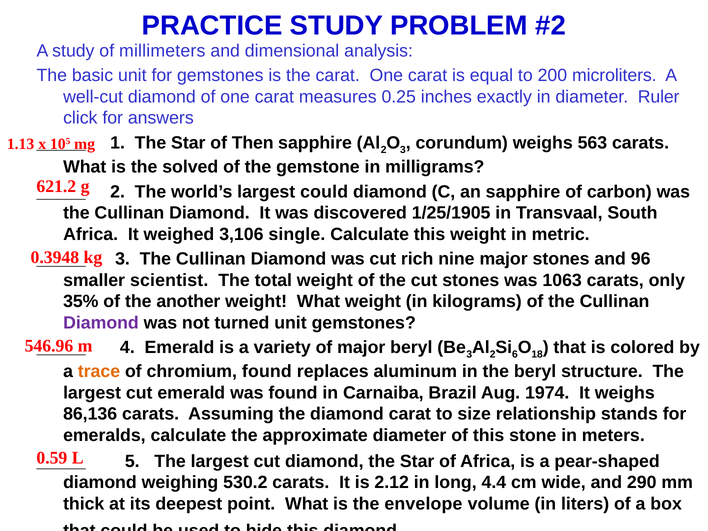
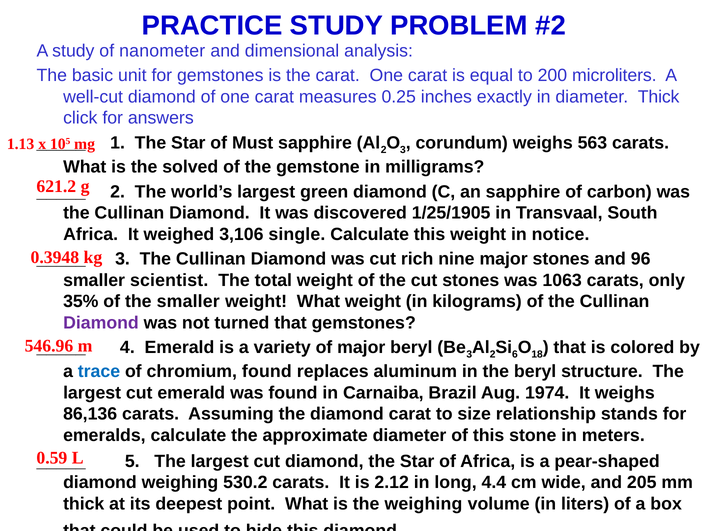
millimeters: millimeters -> nanometer
diameter Ruler: Ruler -> Thick
Then: Then -> Must
largest could: could -> green
metric: metric -> notice
the another: another -> smaller
turned unit: unit -> that
trace colour: orange -> blue
290: 290 -> 205
the envelope: envelope -> weighing
